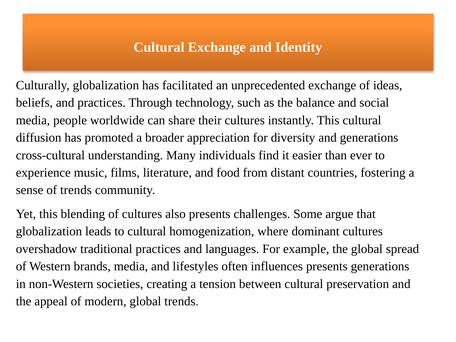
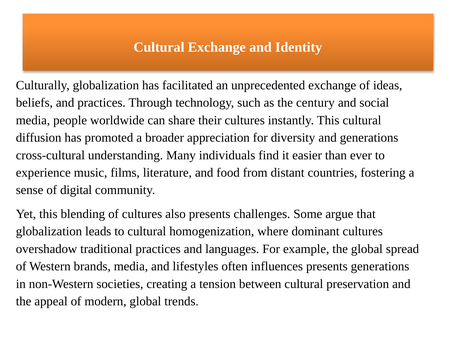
balance: balance -> century
of trends: trends -> digital
